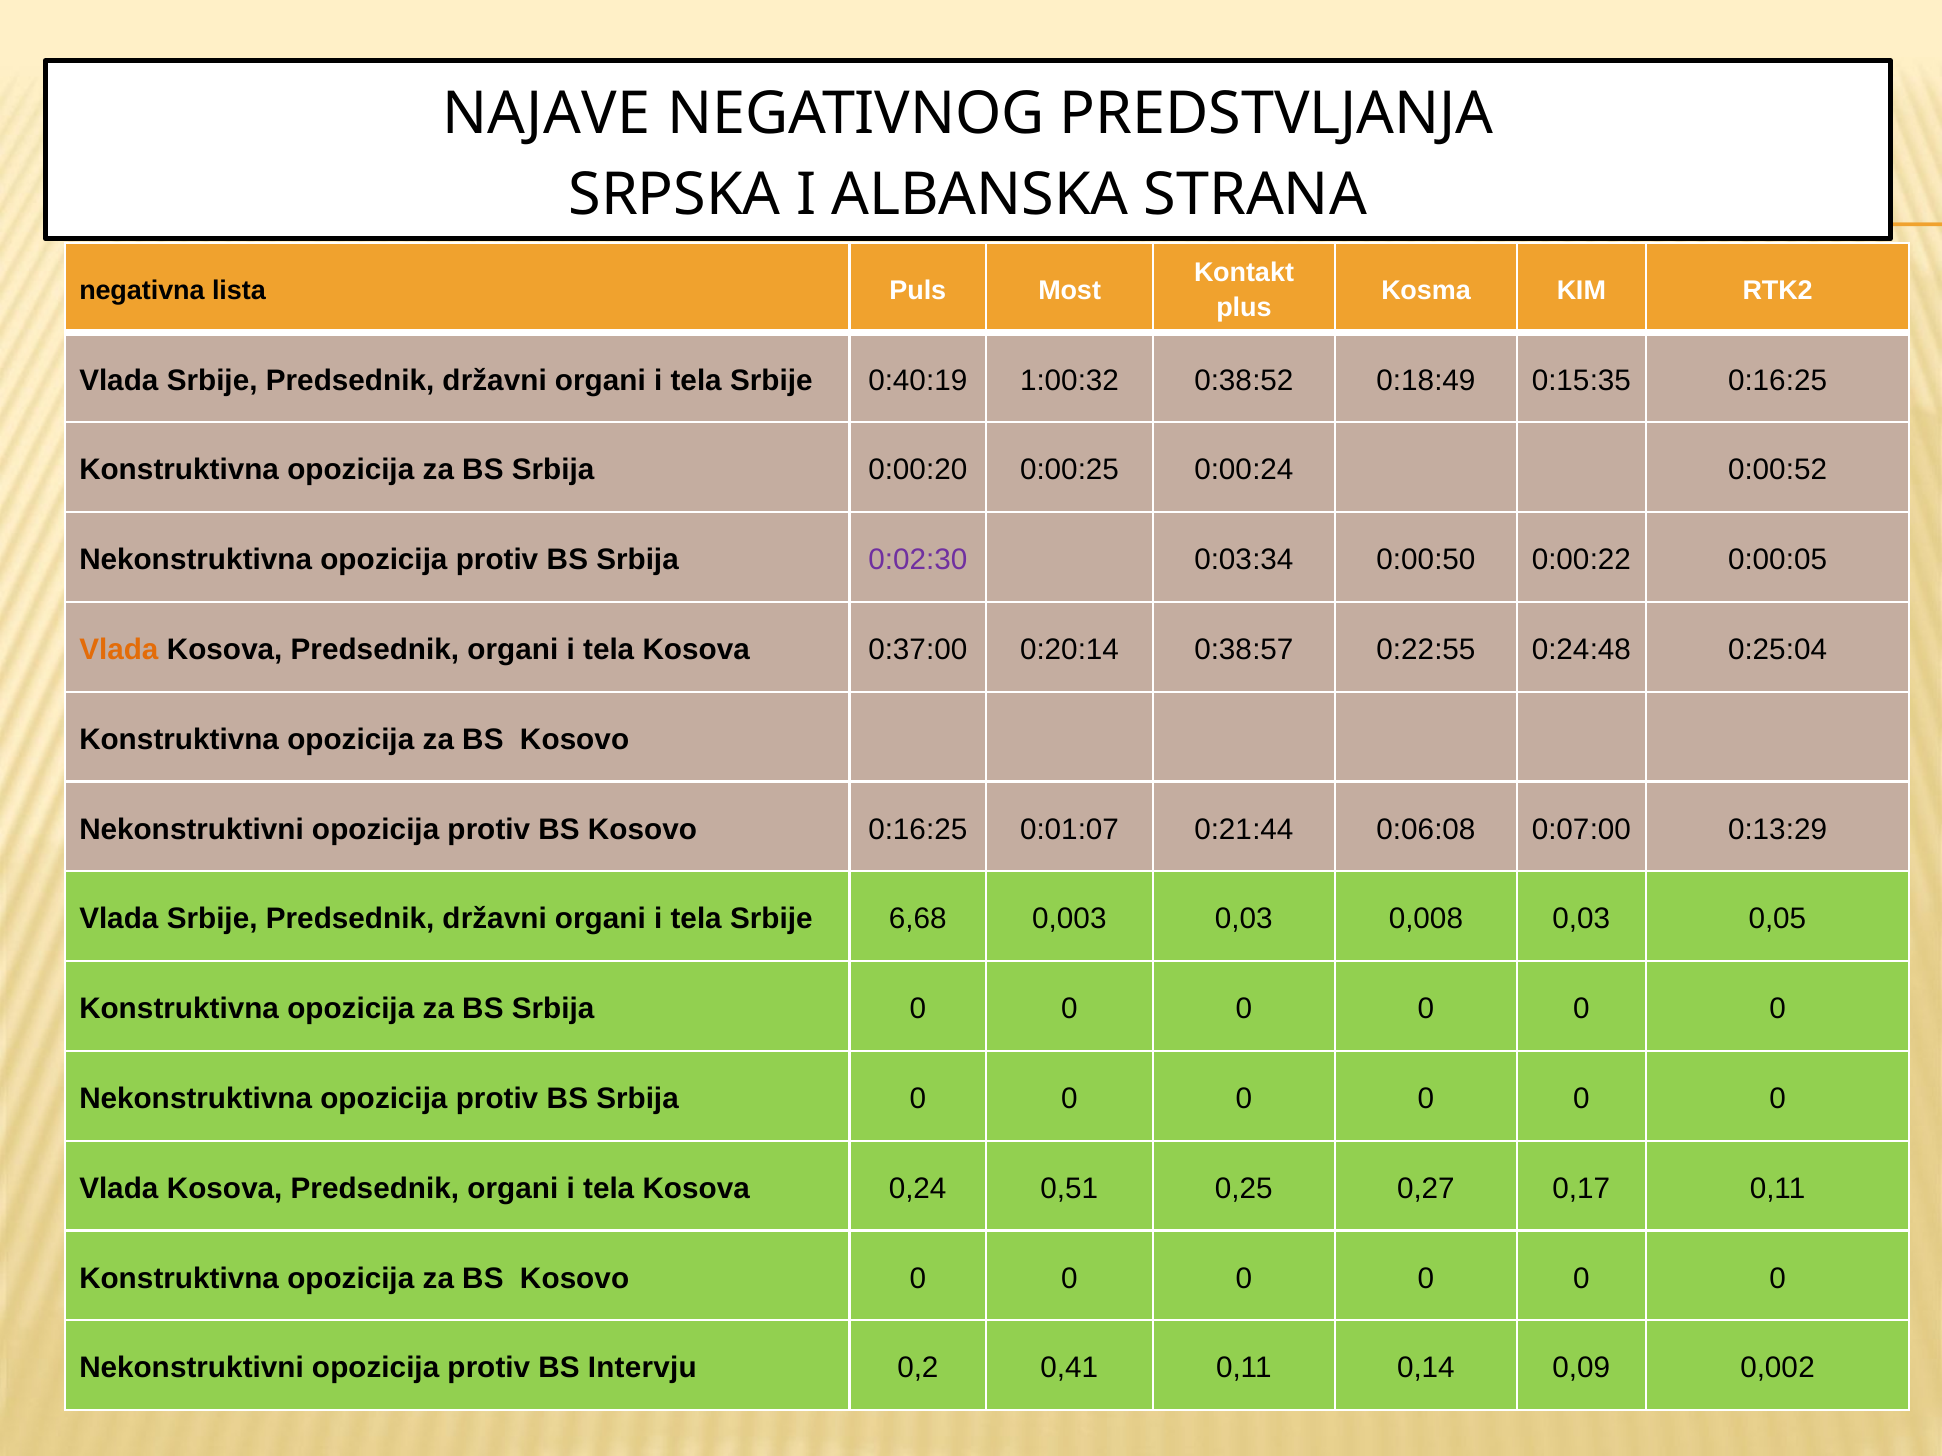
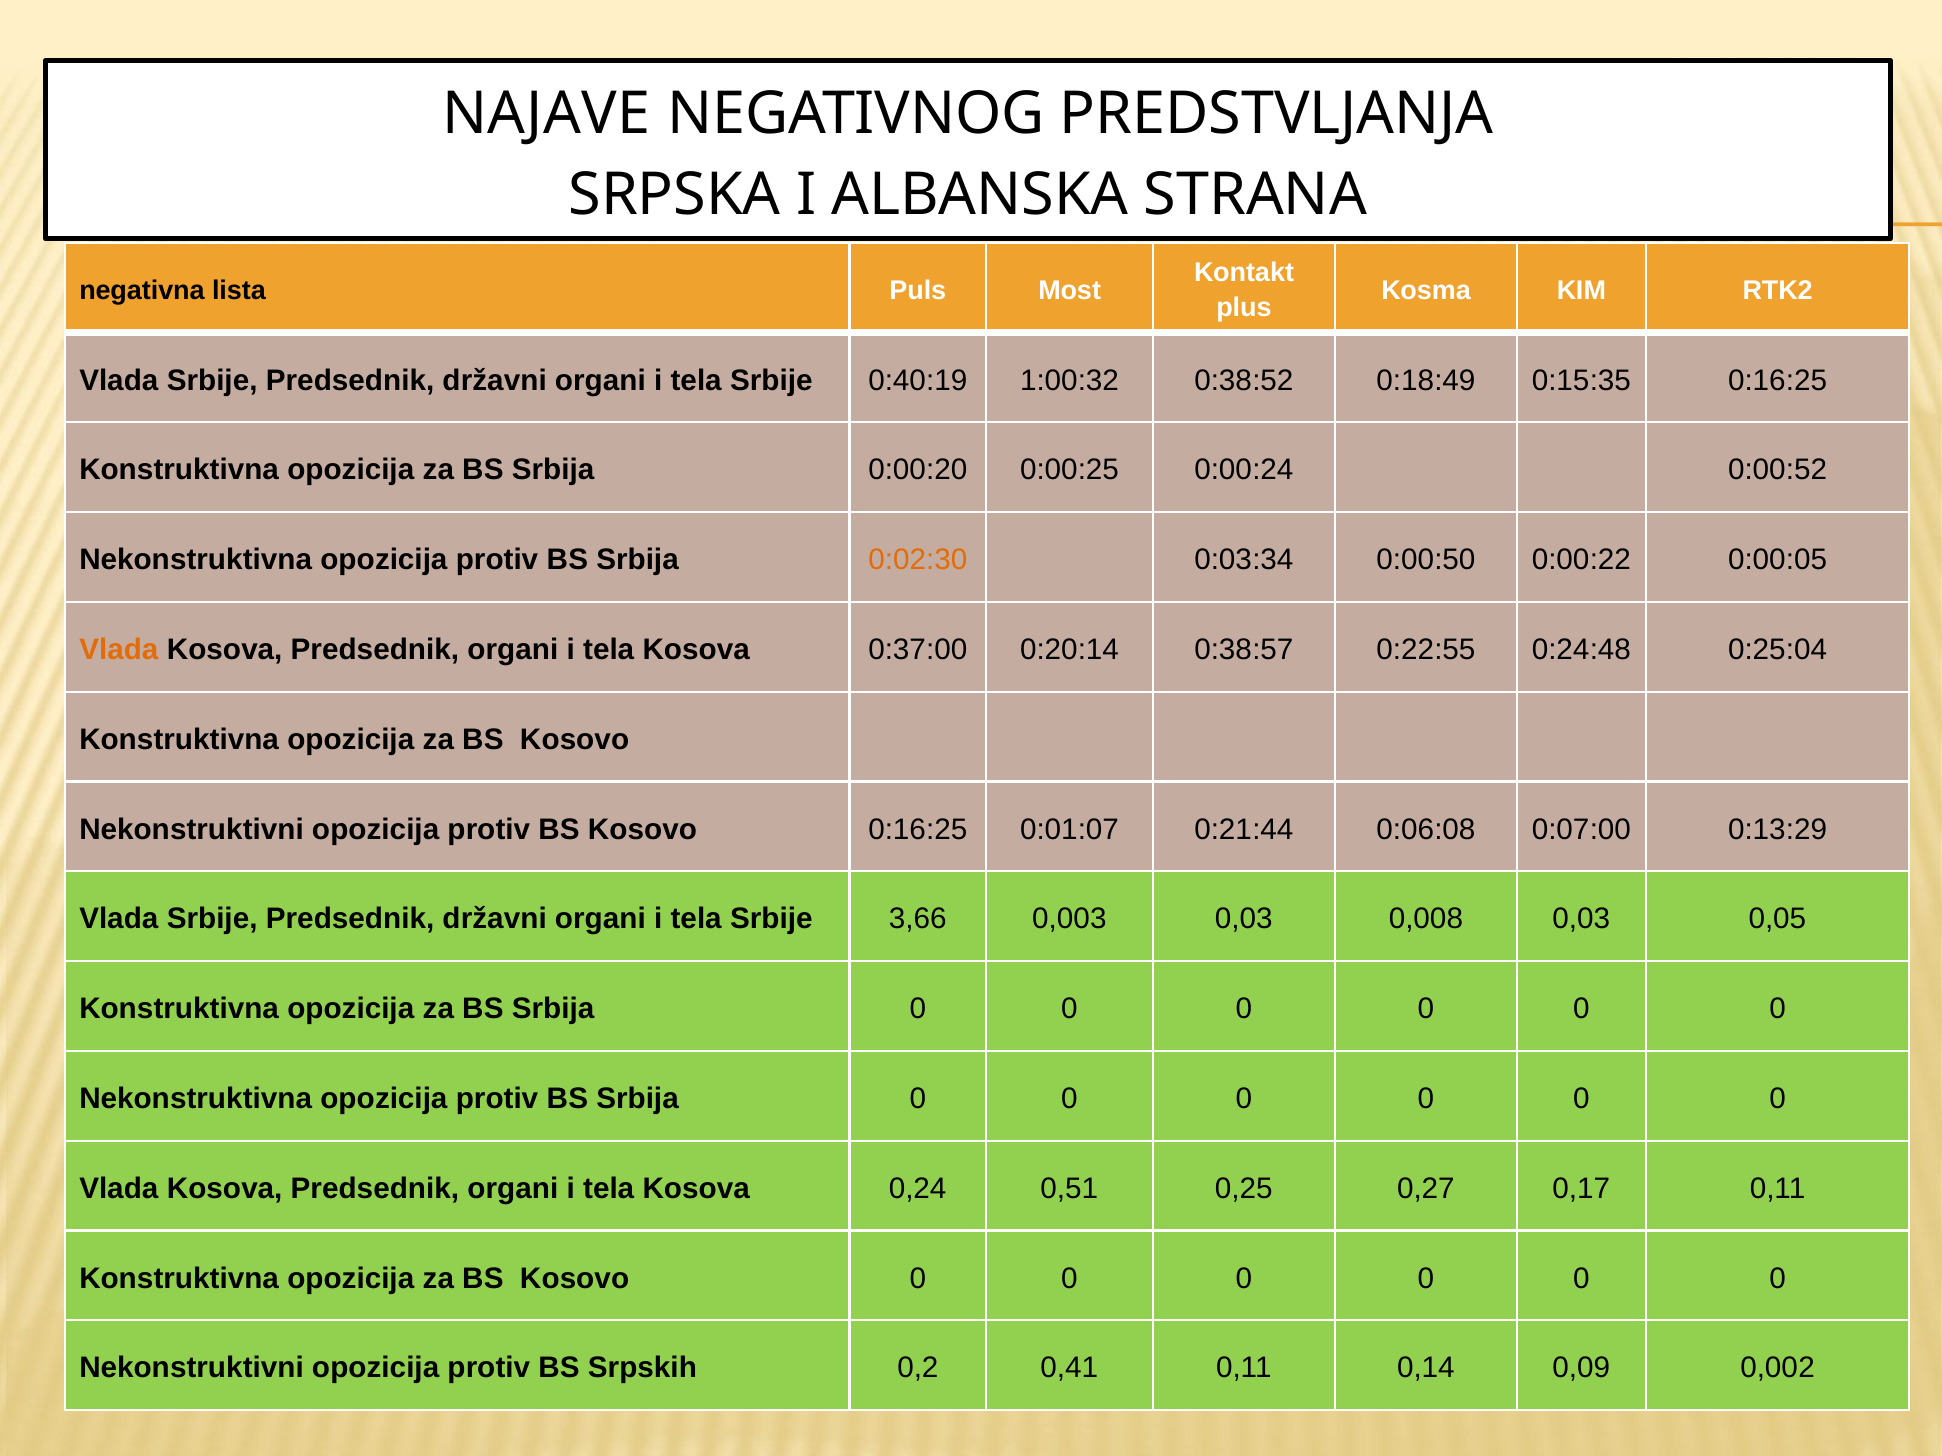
0:02:30 colour: purple -> orange
6,68: 6,68 -> 3,66
Intervju: Intervju -> Srpskih
